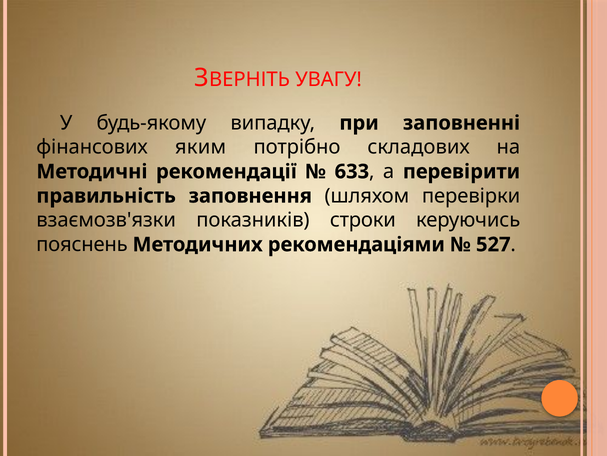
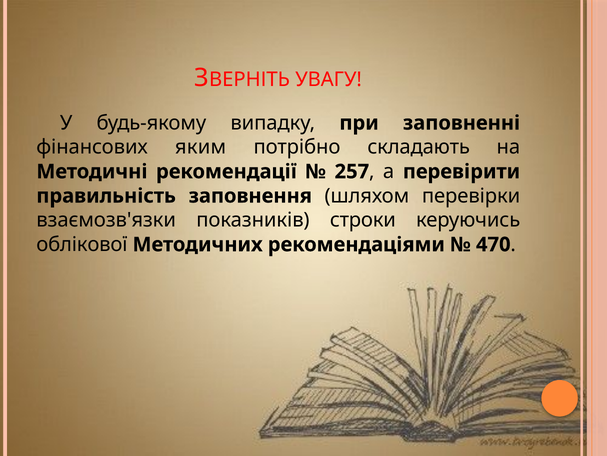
складових: складових -> складають
633: 633 -> 257
пояснень: пояснень -> облікової
527: 527 -> 470
